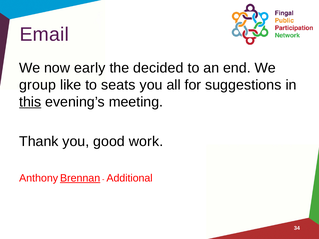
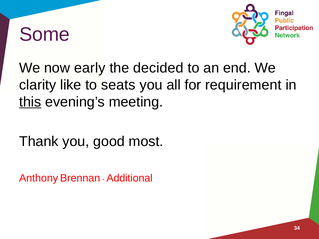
Email: Email -> Some
group: group -> clarity
suggestions: suggestions -> requirement
work: work -> most
Brennan underline: present -> none
